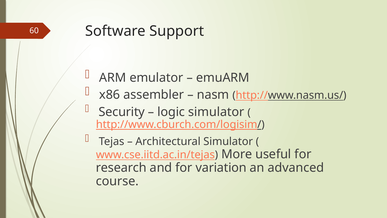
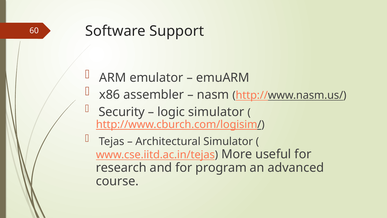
variation: variation -> program
